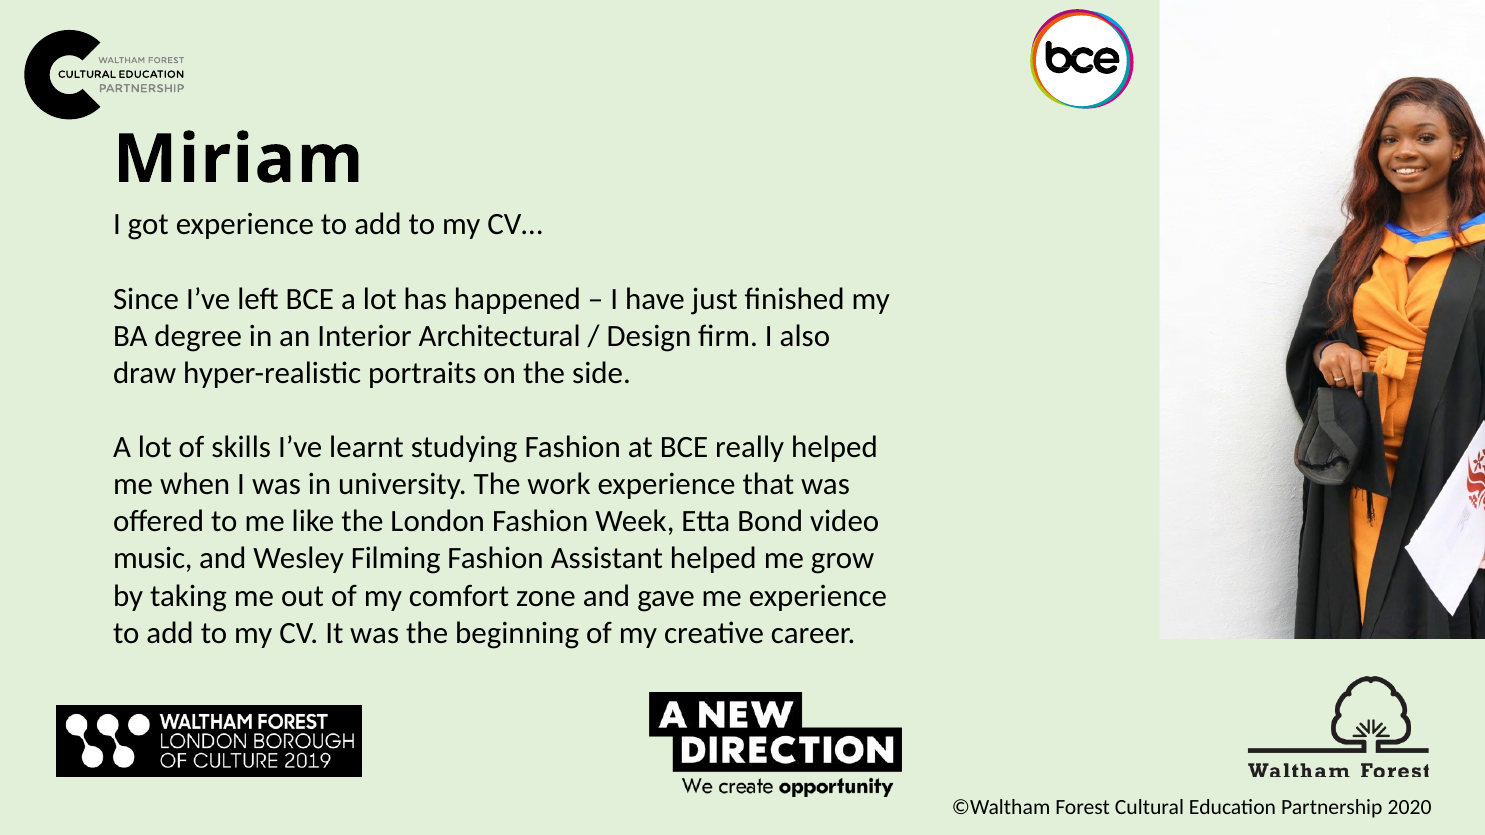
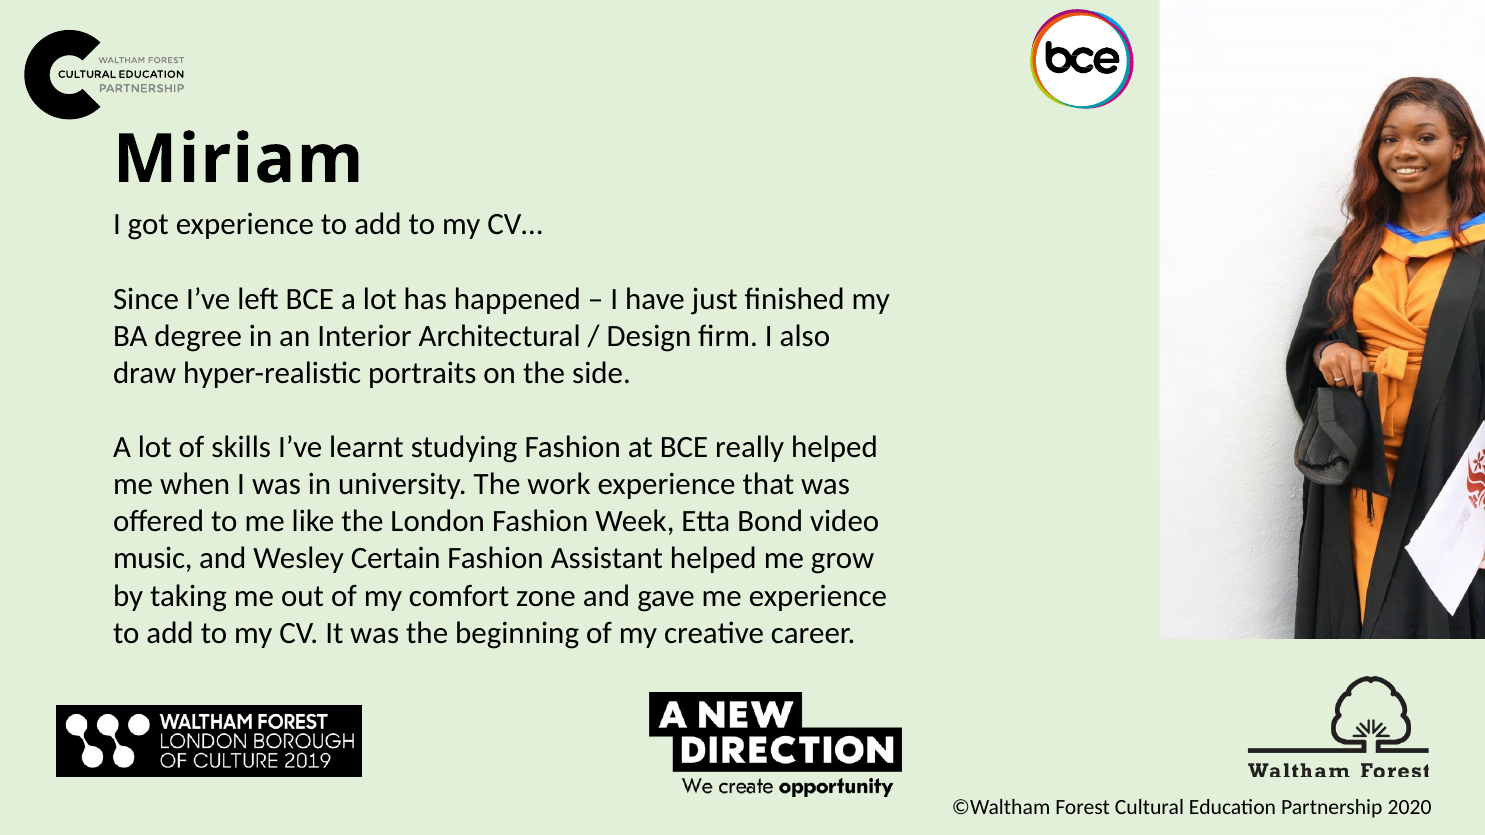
Filming: Filming -> Certain
